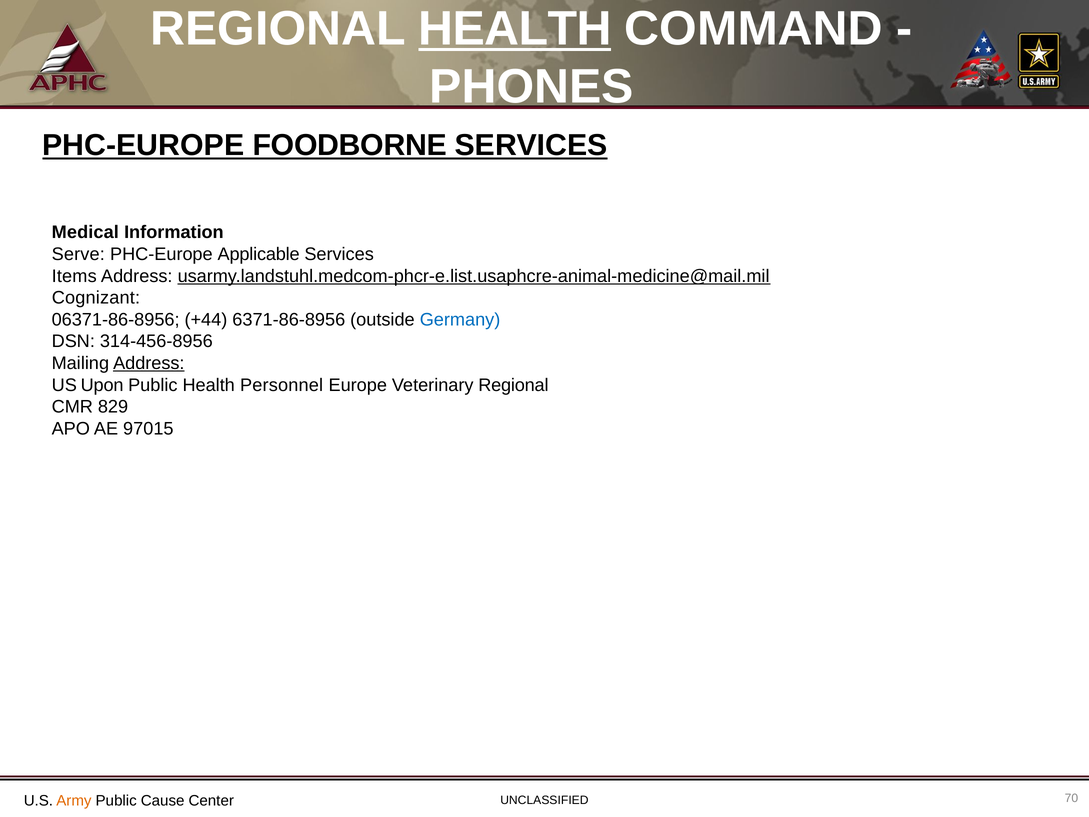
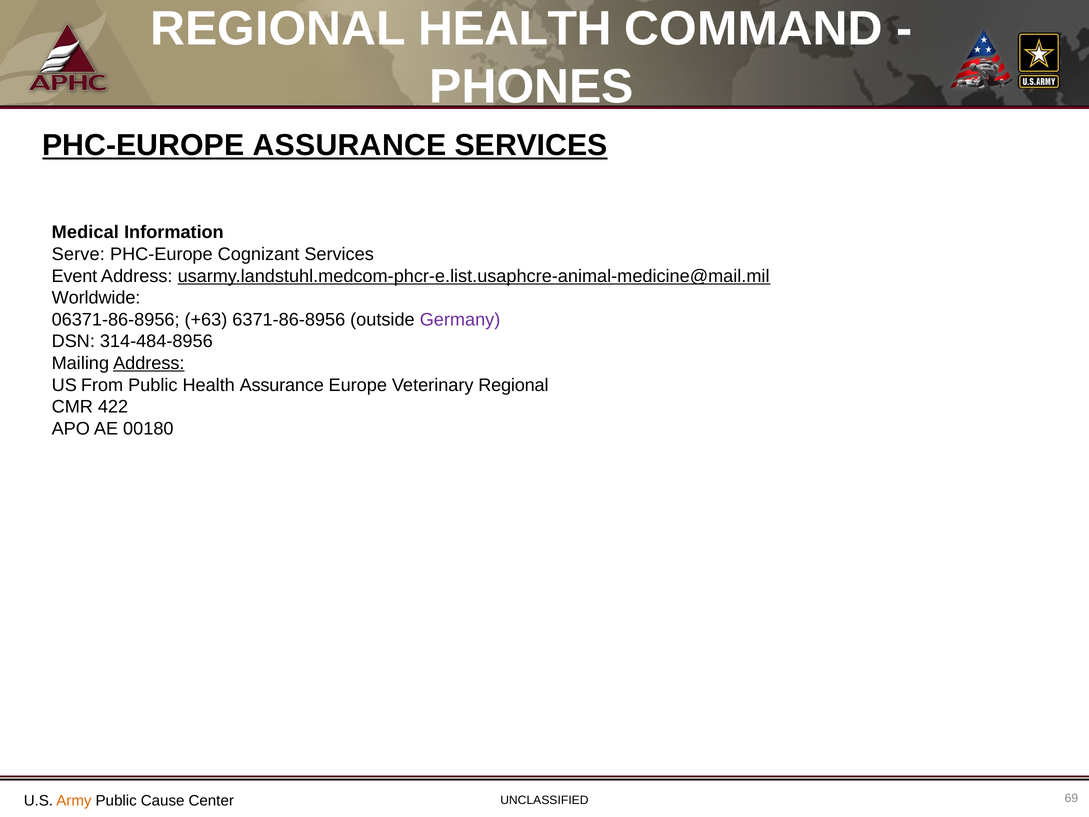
HEALTH at (515, 29) underline: present -> none
PHC-EUROPE FOODBORNE: FOODBORNE -> ASSURANCE
Applicable: Applicable -> Cognizant
Items: Items -> Event
Cognizant: Cognizant -> Worldwide
+44: +44 -> +63
Germany colour: blue -> purple
314-456-8956: 314-456-8956 -> 314-484-8956
Upon: Upon -> From
Health Personnel: Personnel -> Assurance
829: 829 -> 422
97015: 97015 -> 00180
70: 70 -> 69
